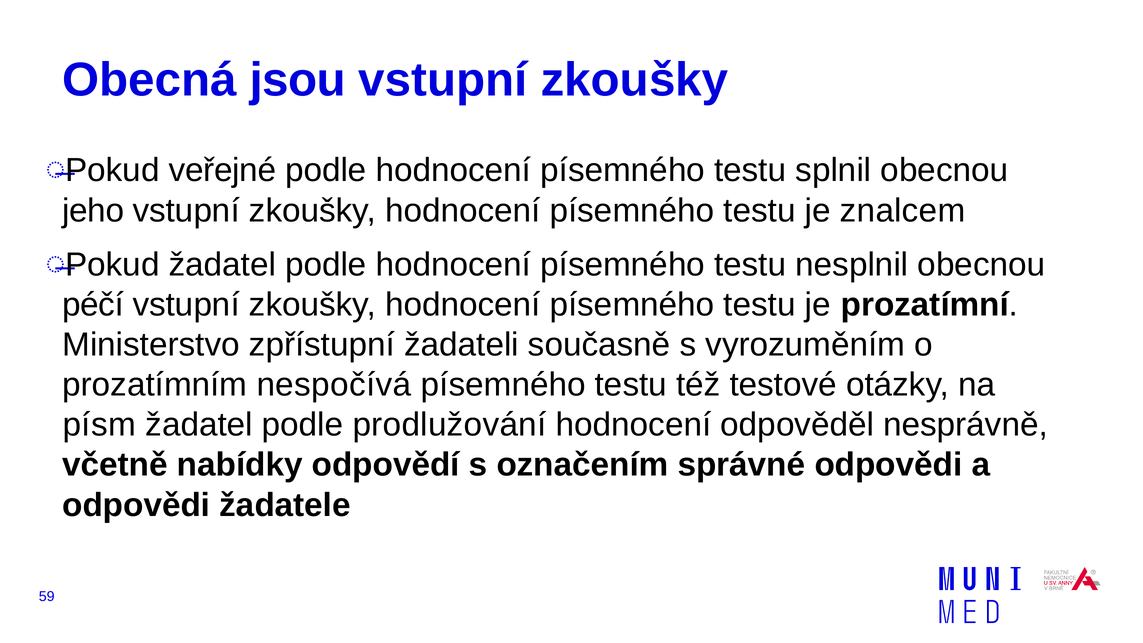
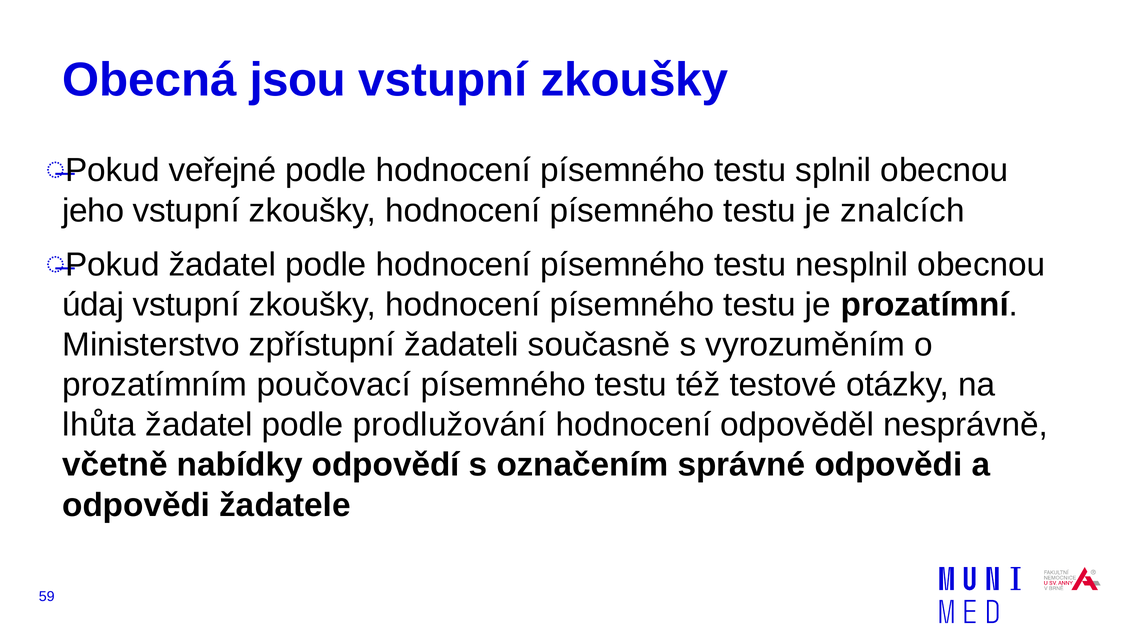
znalcem: znalcem -> znalcích
péčí: péčí -> údaj
nespočívá: nespočívá -> poučovací
písm: písm -> lhůta
